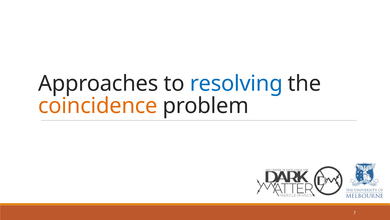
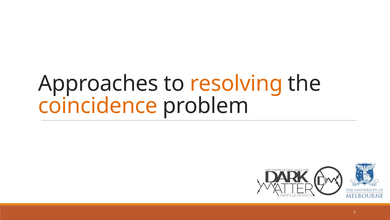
resolving colour: blue -> orange
